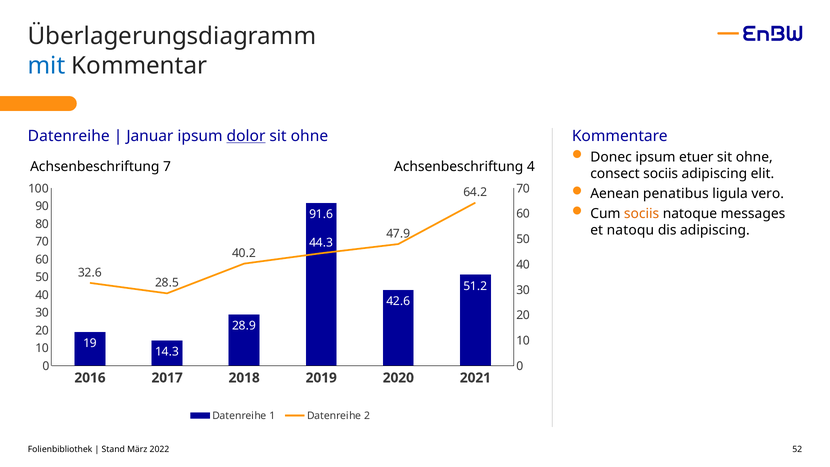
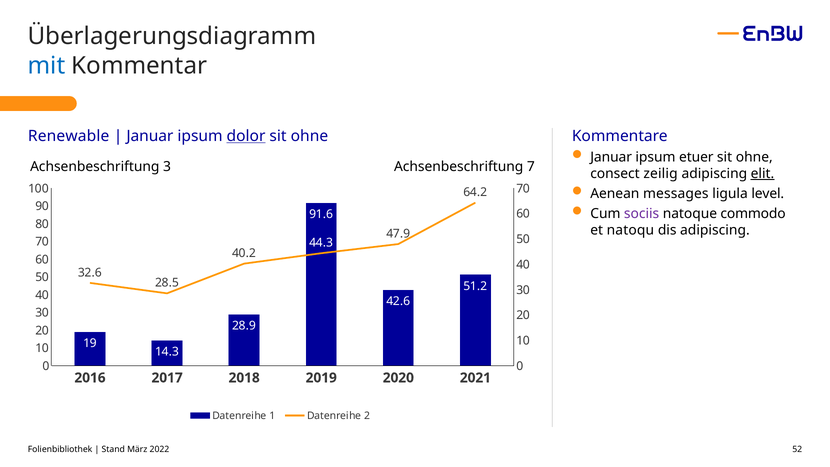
Datenreihe at (69, 136): Datenreihe -> Renewable
Donec at (611, 157): Donec -> Januar
7: 7 -> 3
4: 4 -> 7
consect sociis: sociis -> zeilig
elit underline: none -> present
penatibus: penatibus -> messages
vero: vero -> level
sociis at (642, 214) colour: orange -> purple
messages: messages -> commodo
